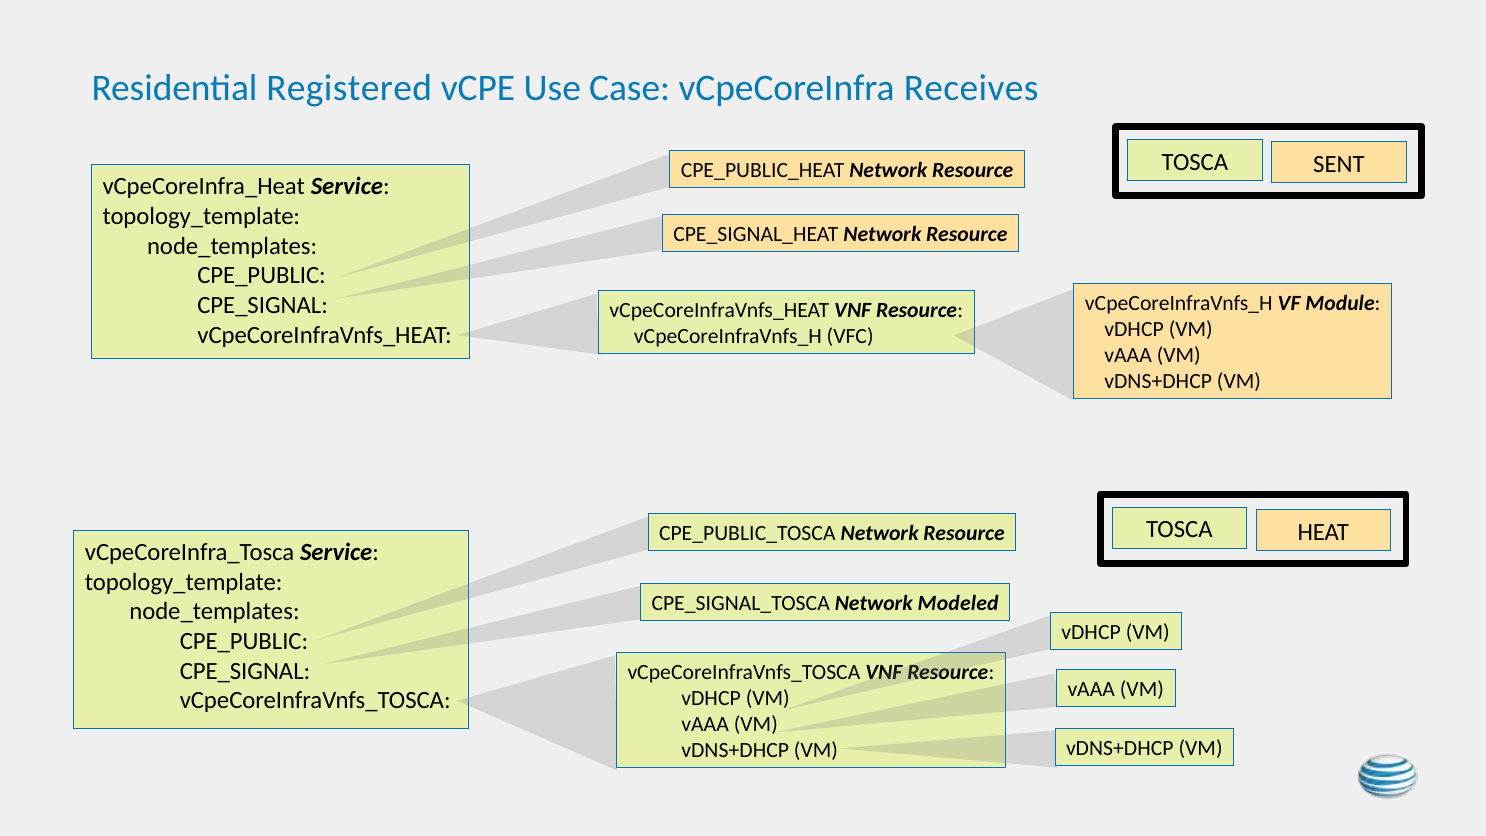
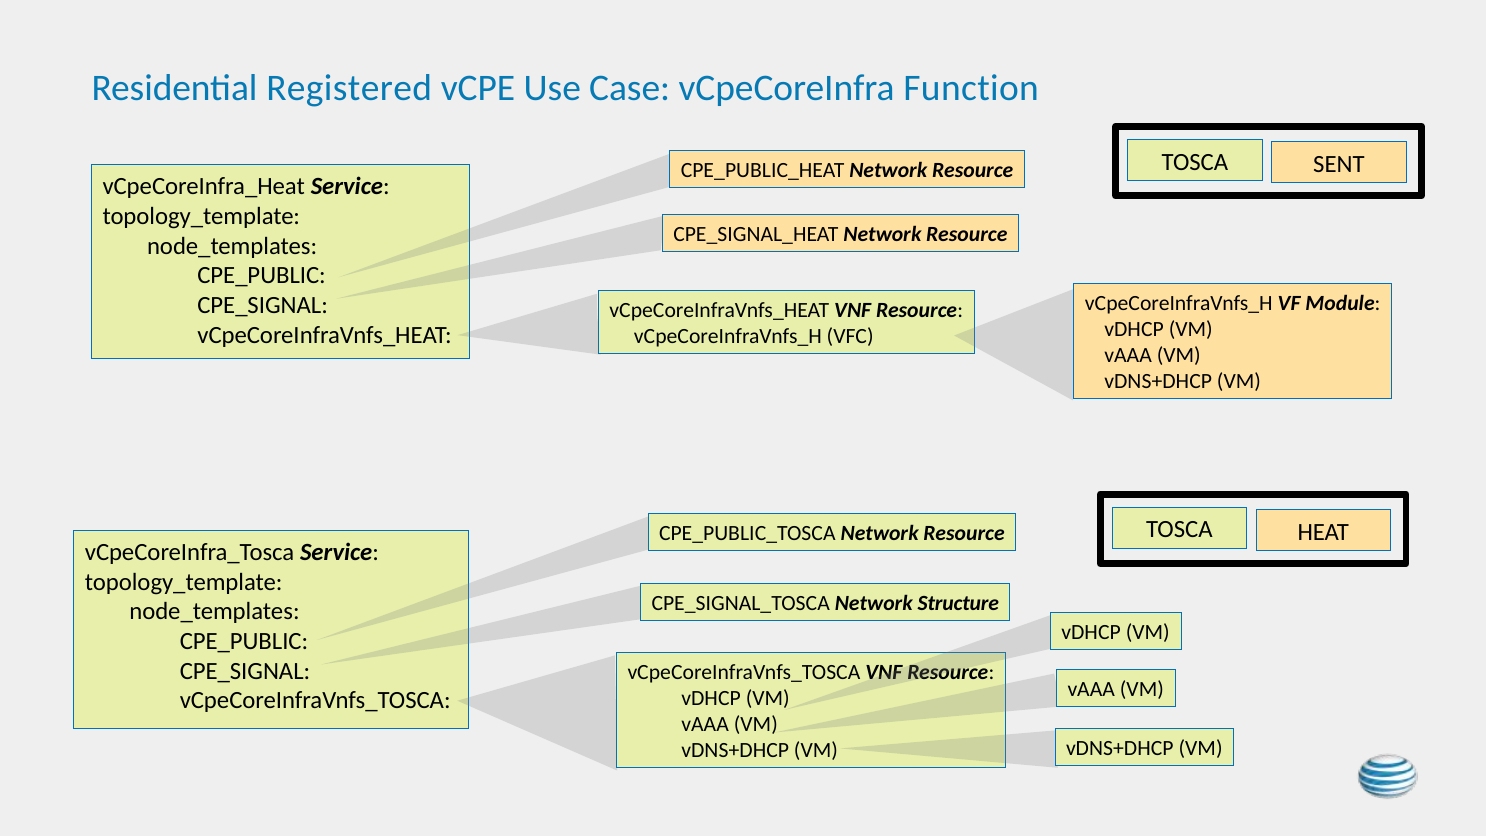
Receives: Receives -> Function
Modeled: Modeled -> Structure
